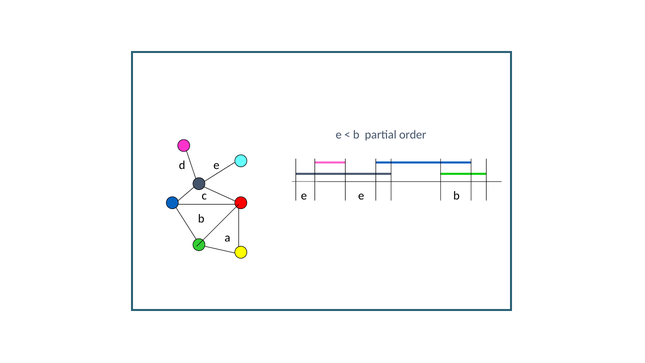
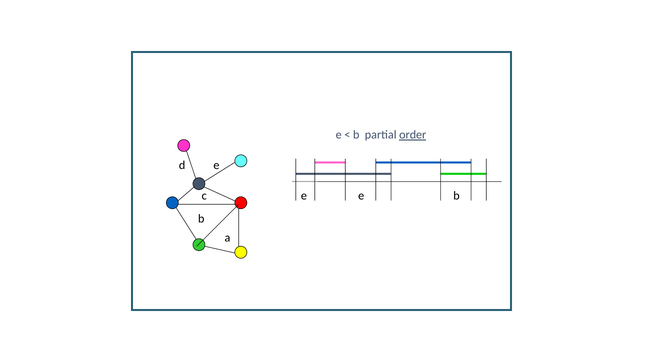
order underline: none -> present
